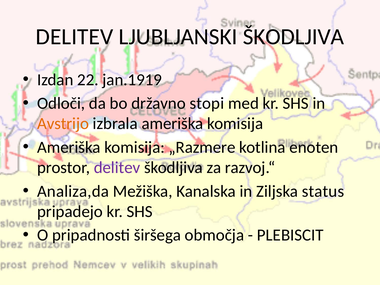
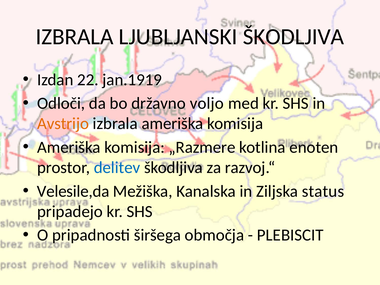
DELITEV at (74, 37): DELITEV -> IZBRALA
stopi: stopi -> voljo
delitev at (117, 168) colour: purple -> blue
Analiza,da: Analiza,da -> Velesile,da
